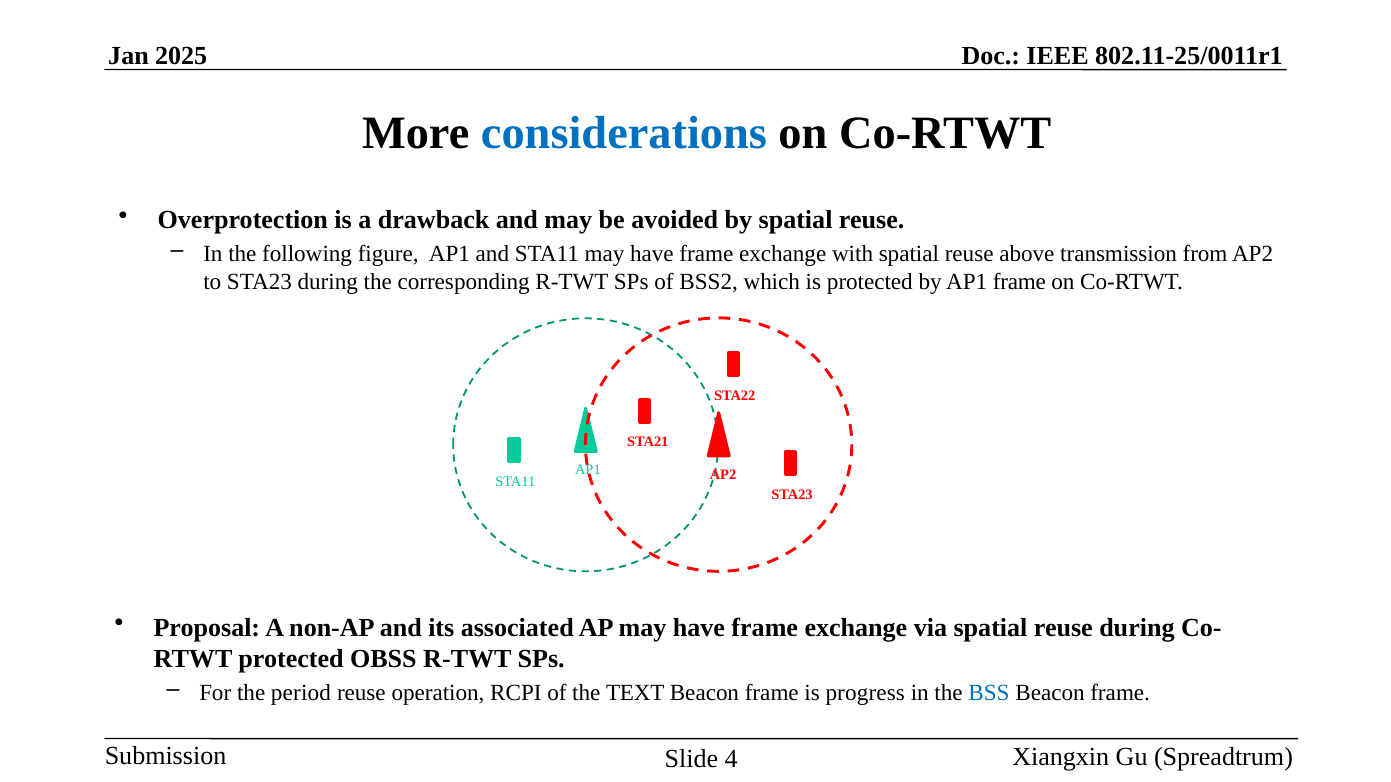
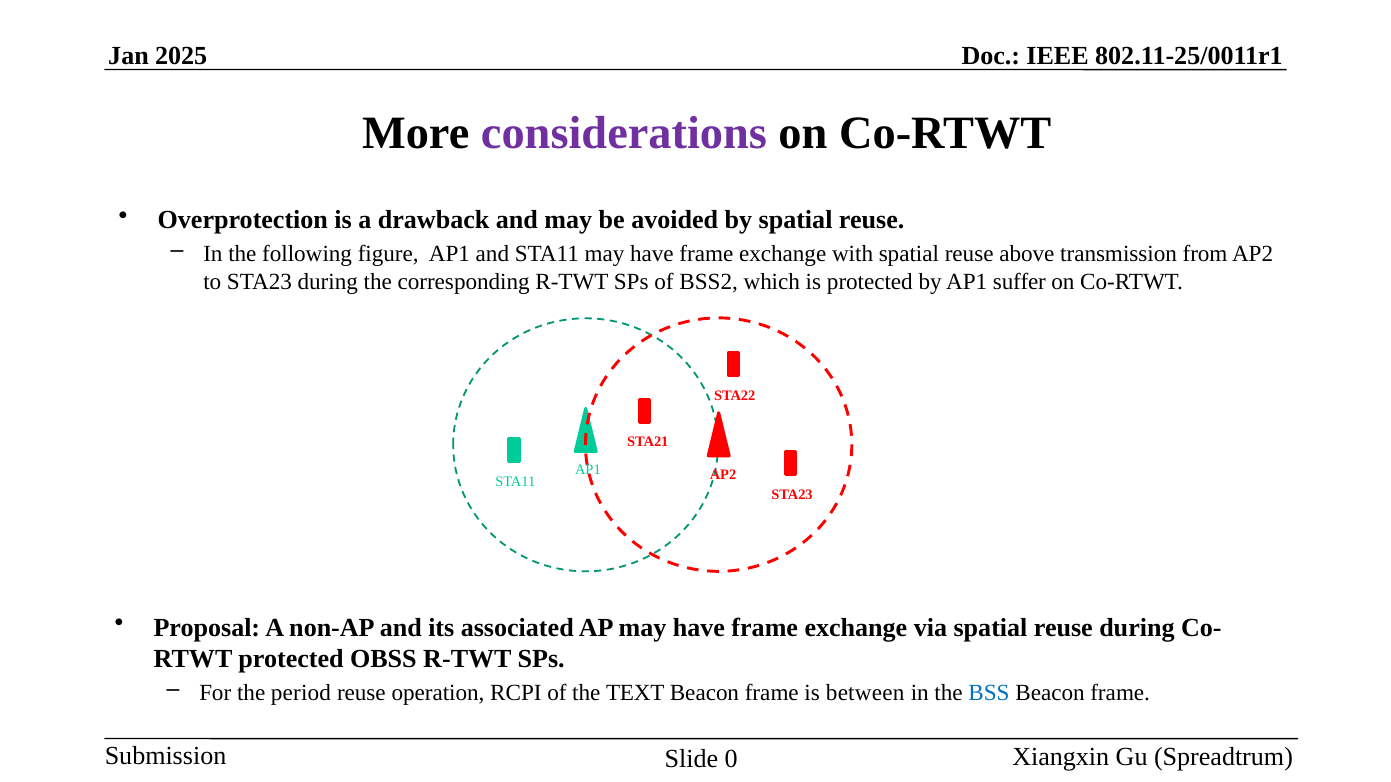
considerations colour: blue -> purple
AP1 frame: frame -> suffer
progress: progress -> between
4: 4 -> 0
